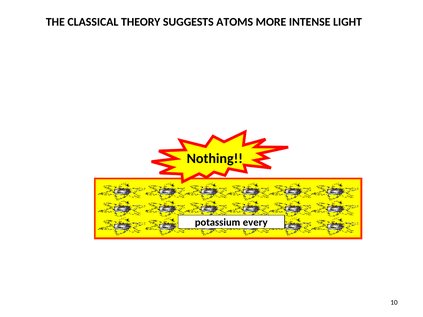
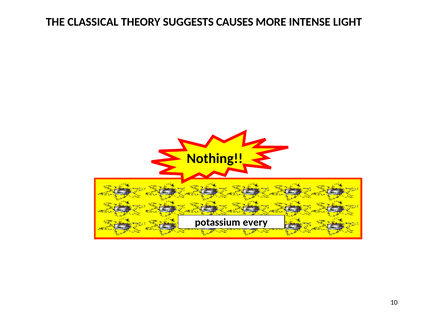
ATOMS: ATOMS -> CAUSES
